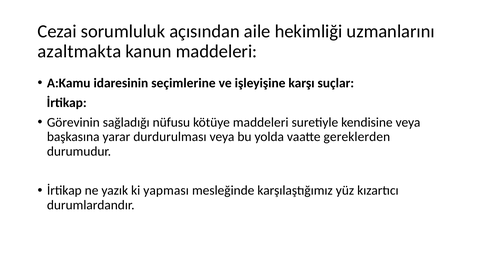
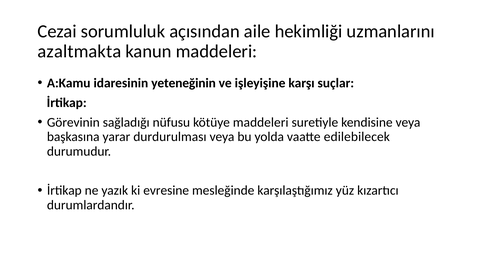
seçimlerine: seçimlerine -> yeteneğinin
gereklerden: gereklerden -> edilebilecek
yapması: yapması -> evresine
